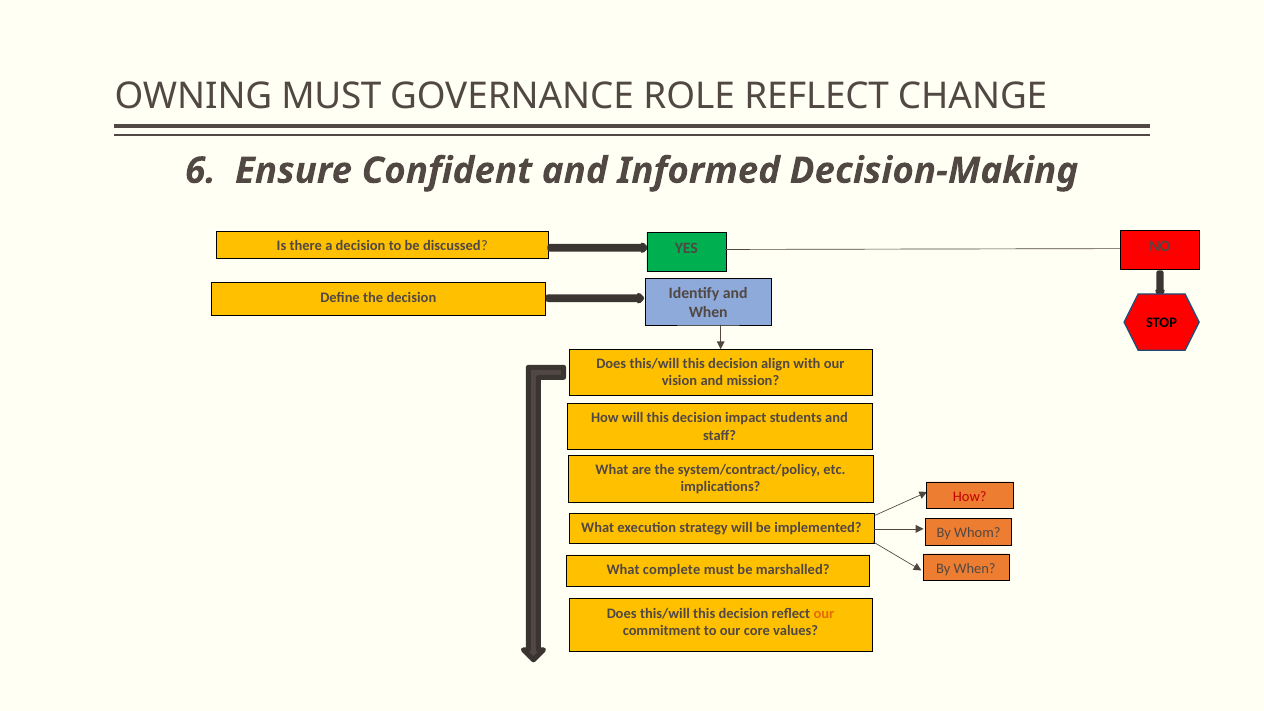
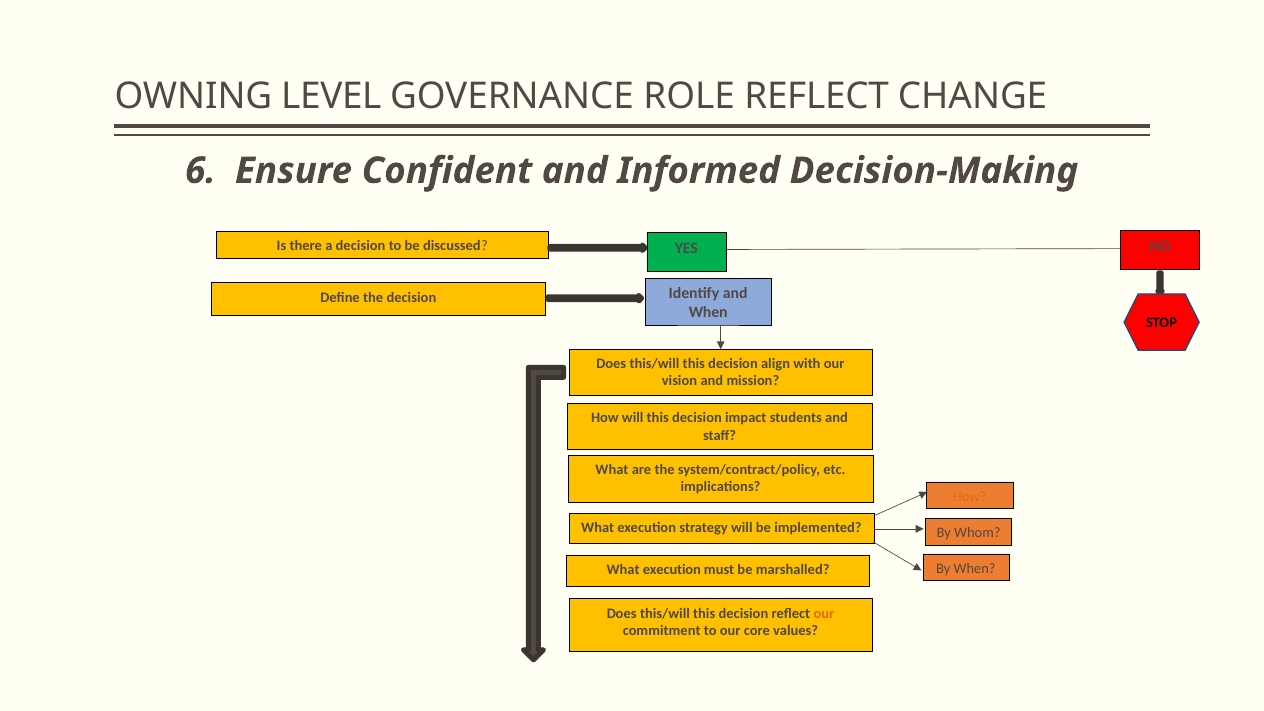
OWNING MUST: MUST -> LEVEL
How at (970, 496) colour: red -> orange
complete at (672, 569): complete -> execution
